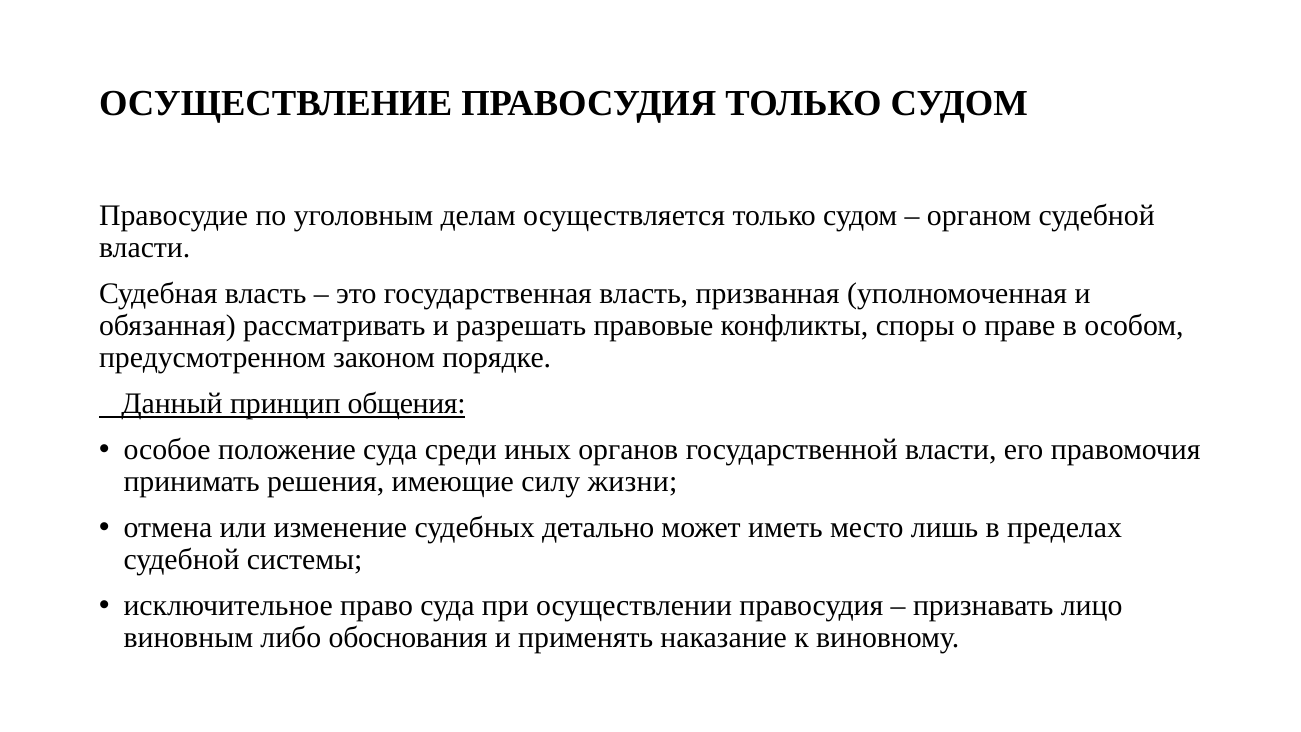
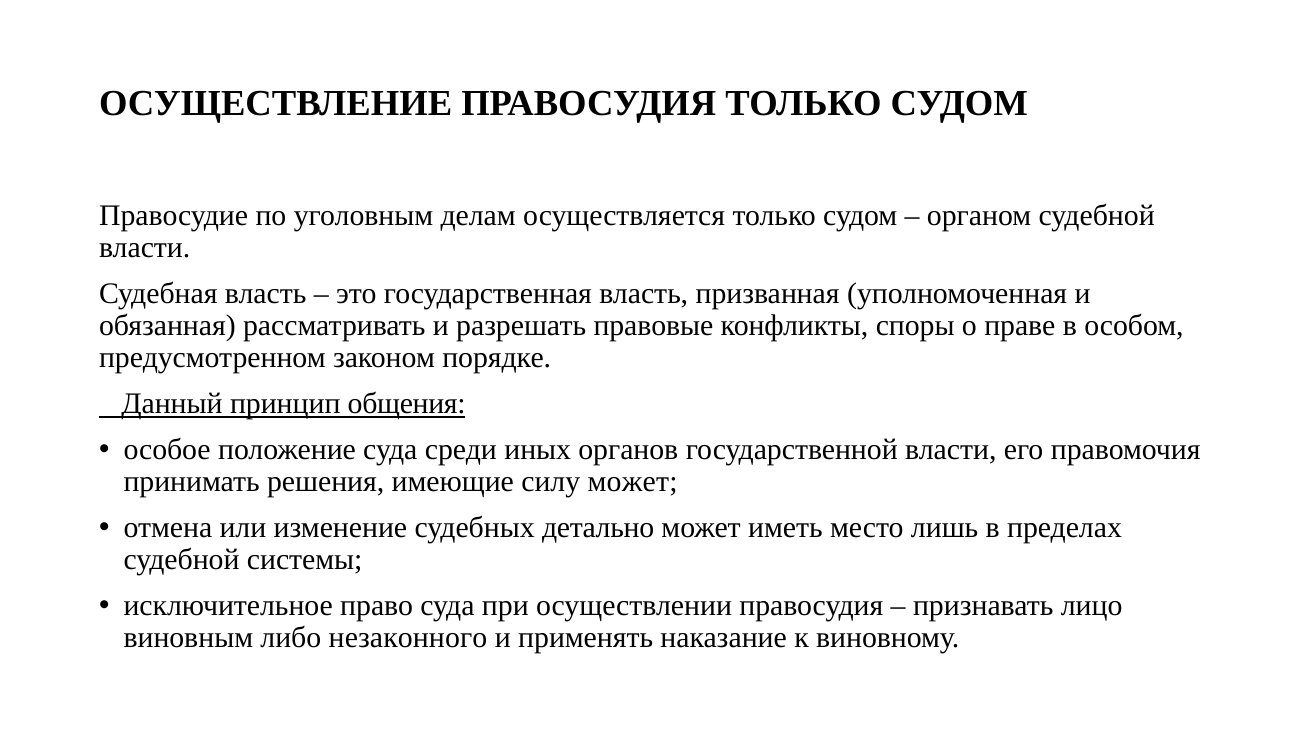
силу жизни: жизни -> может
обоснования: обоснования -> незаконного
